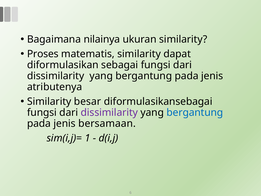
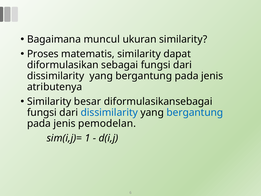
nilainya: nilainya -> muncul
dissimilarity at (109, 112) colour: purple -> blue
bersamaan: bersamaan -> pemodelan
